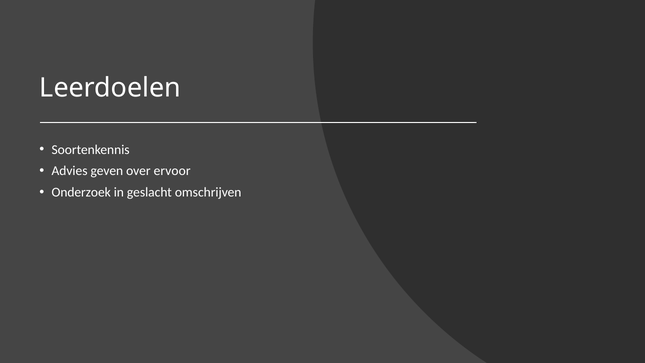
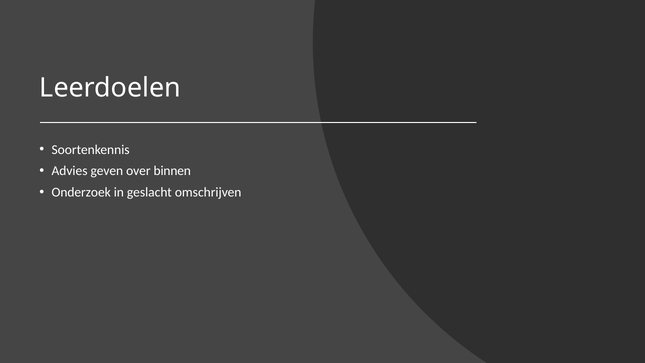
ervoor: ervoor -> binnen
